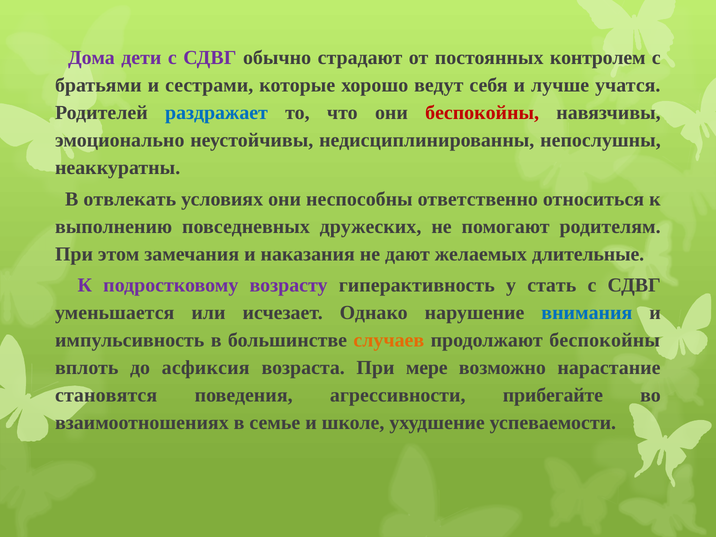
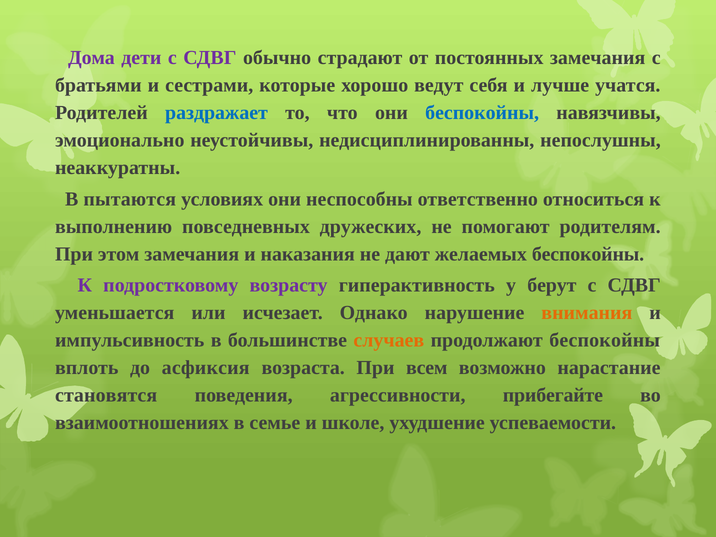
постоянных контролем: контролем -> замечания
беспокойны at (482, 113) colour: red -> blue
отвлекать: отвлекать -> пытаются
желаемых длительные: длительные -> беспокойны
стать: стать -> берут
внимания colour: blue -> orange
мере: мере -> всем
